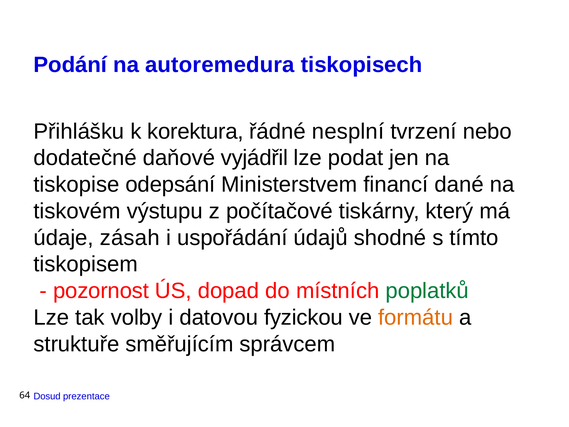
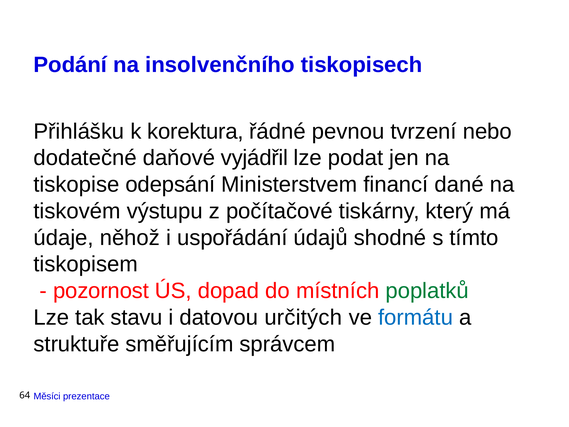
autoremedura: autoremedura -> insolvenčního
nesplní: nesplní -> pevnou
zásah: zásah -> něhož
volby: volby -> stavu
fyzickou: fyzickou -> určitých
formátu colour: orange -> blue
Dosud: Dosud -> Měsíci
